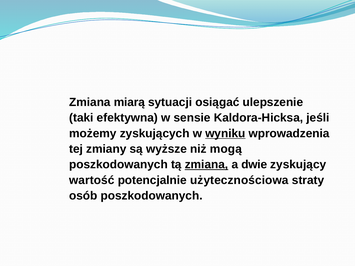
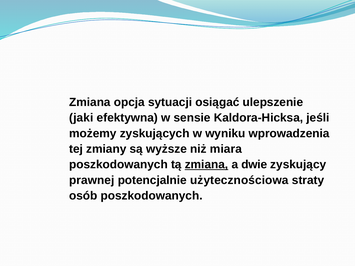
miarą: miarą -> opcja
taki: taki -> jaki
wyniku underline: present -> none
mogą: mogą -> miara
wartość: wartość -> prawnej
